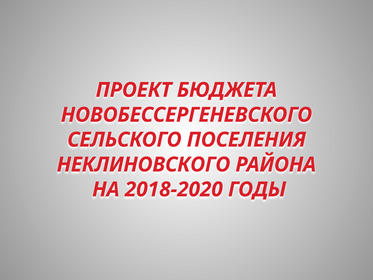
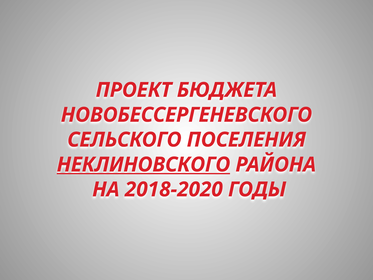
НЕКЛИНОВСКОГО underline: none -> present
